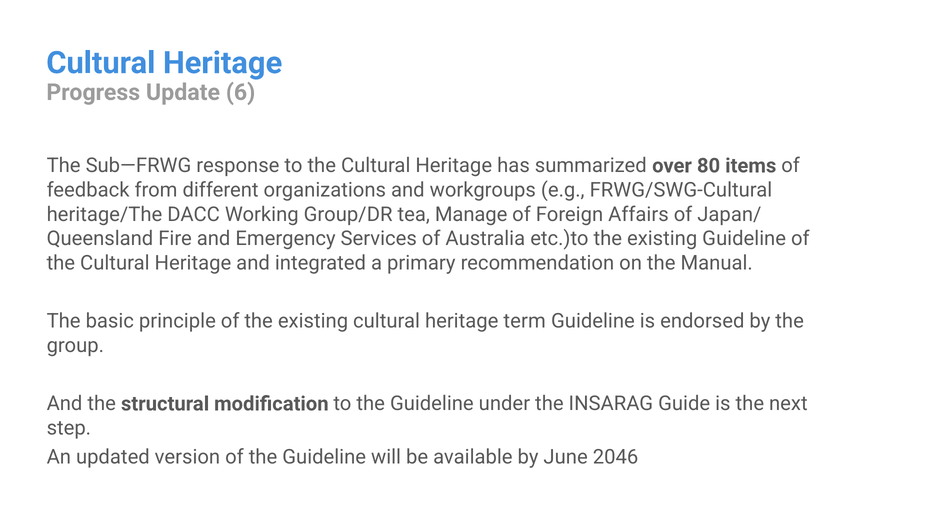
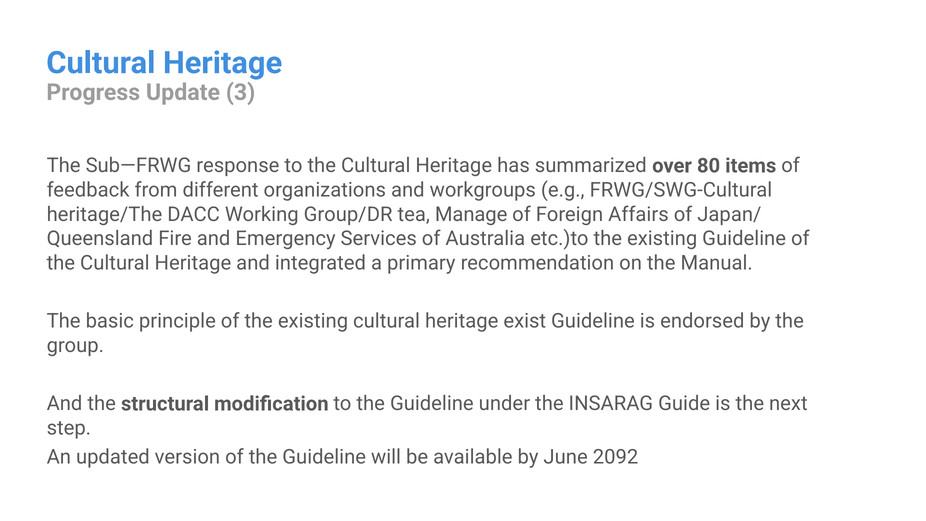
6: 6 -> 3
term: term -> exist
2046: 2046 -> 2092
